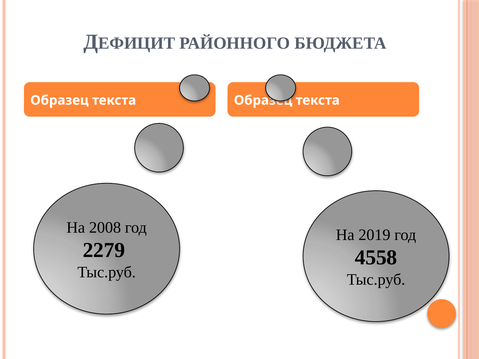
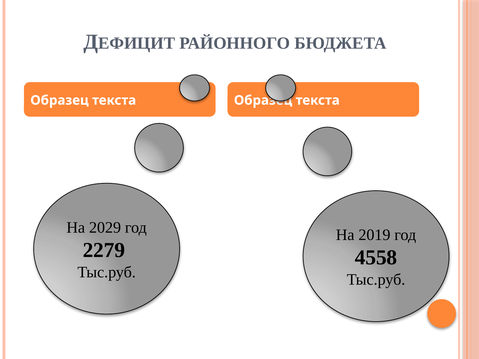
2008: 2008 -> 2029
